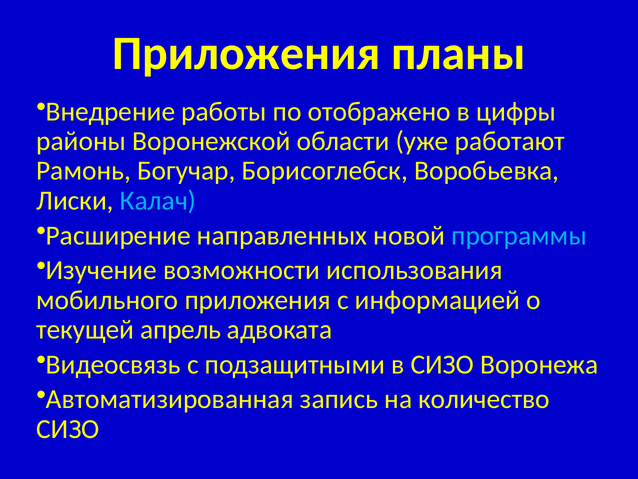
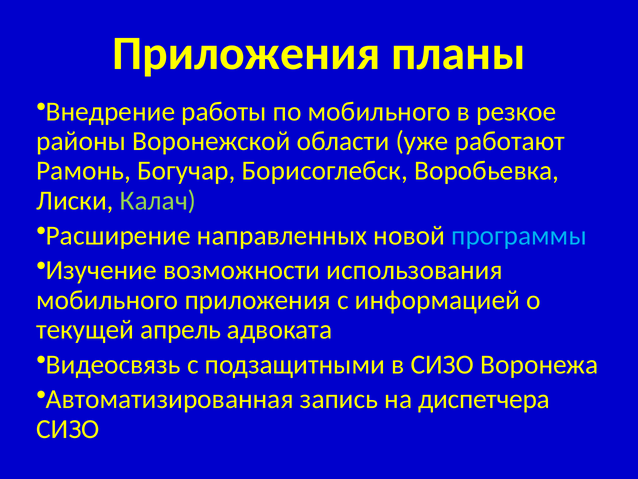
по отображено: отображено -> мобильного
цифры: цифры -> резкое
Калач colour: light blue -> light green
количество: количество -> диспетчера
